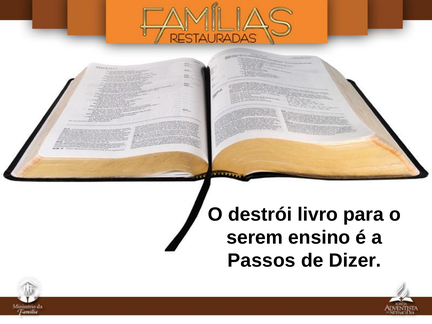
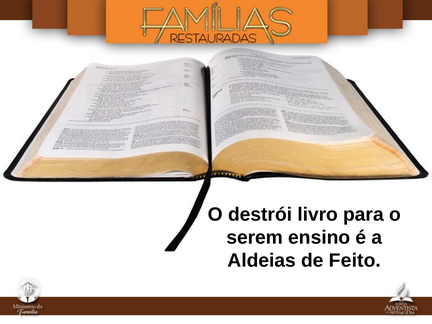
Passos: Passos -> Aldeias
Dizer: Dizer -> Feito
